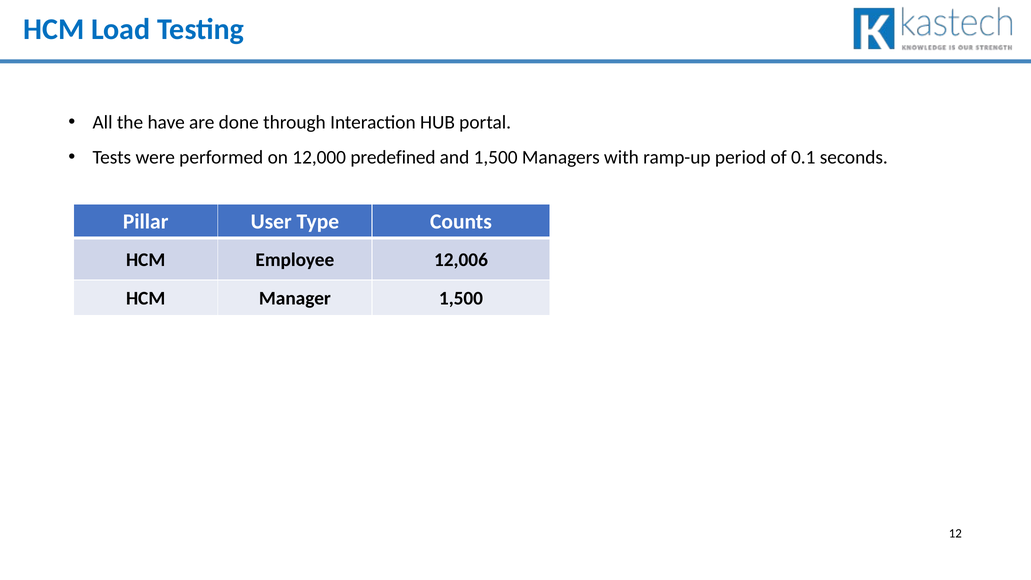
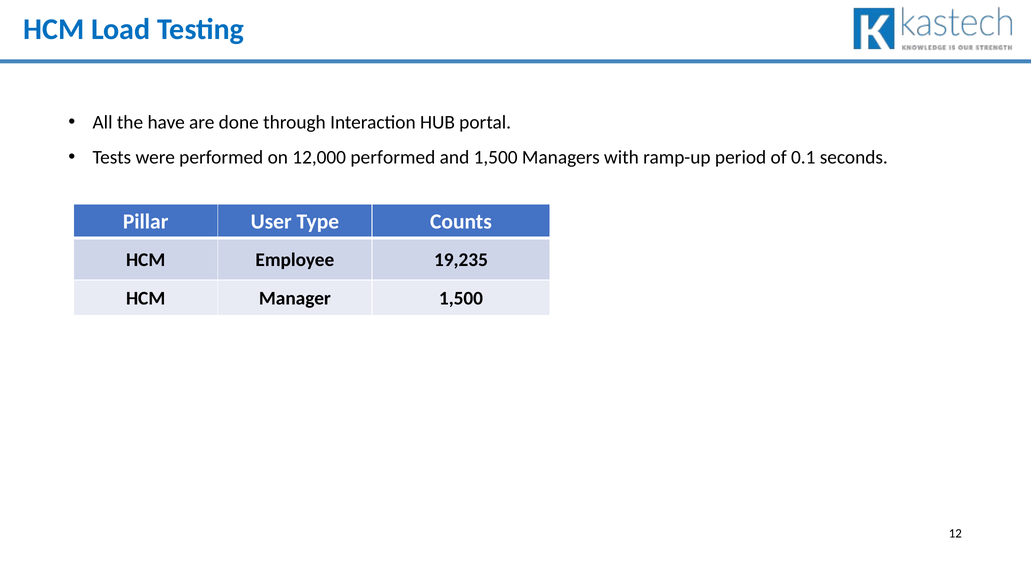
12,000 predefined: predefined -> performed
12,006: 12,006 -> 19,235
